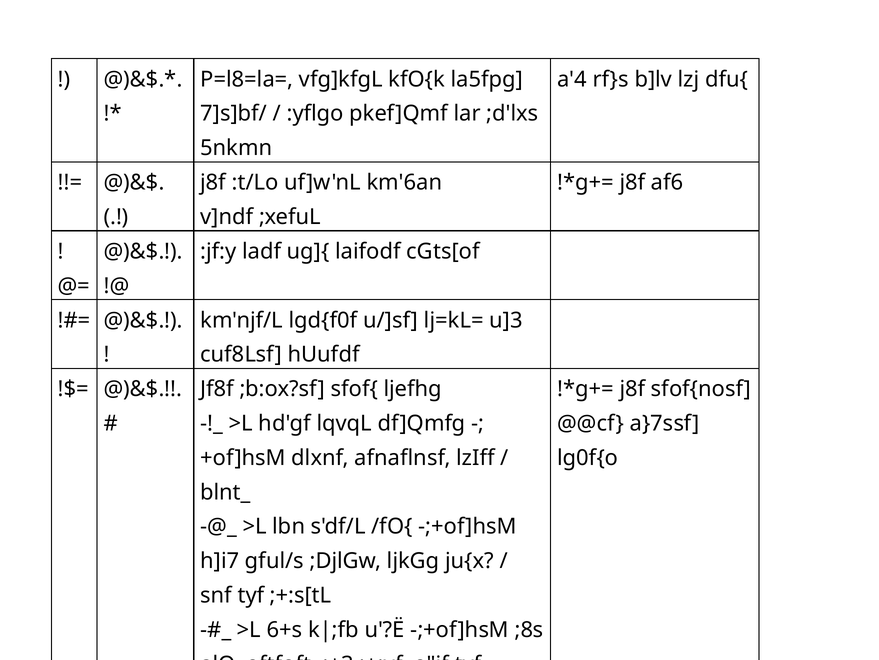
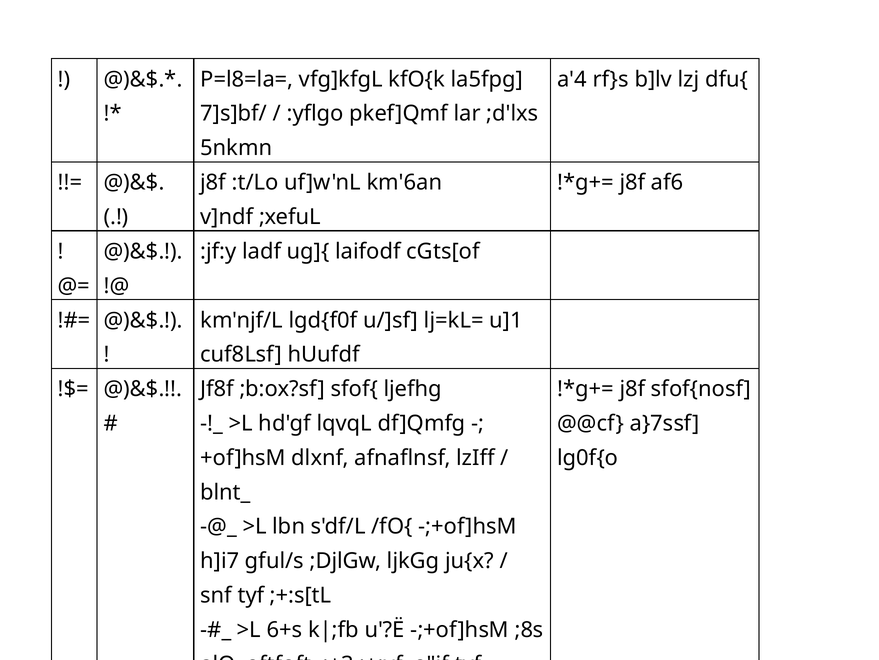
u]3: u]3 -> u]1
